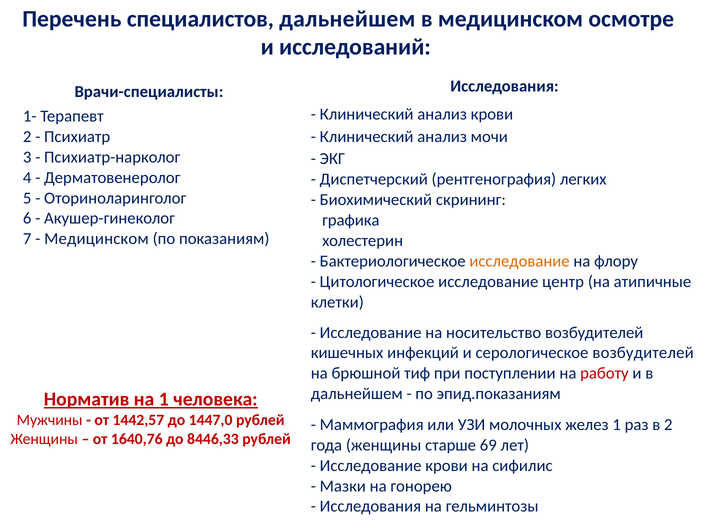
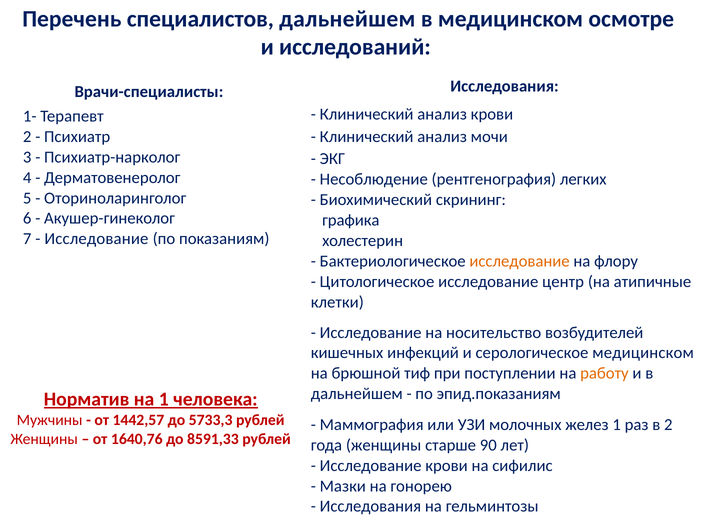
Диспетчерский: Диспетчерский -> Несоблюдение
Медицинском at (96, 239): Медицинском -> Исследование
серологическое возбудителей: возбудителей -> медицинском
работу colour: red -> orange
1447,0: 1447,0 -> 5733,3
8446,33: 8446,33 -> 8591,33
69: 69 -> 90
